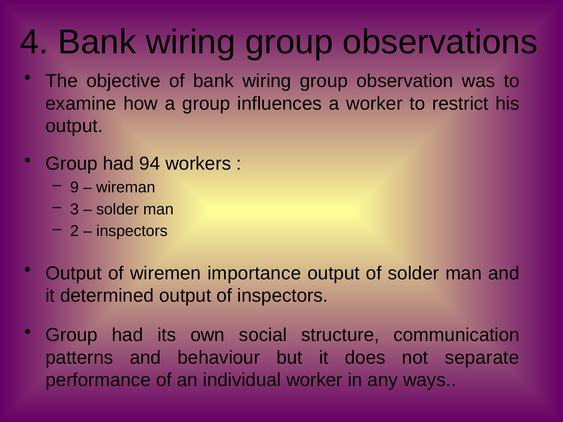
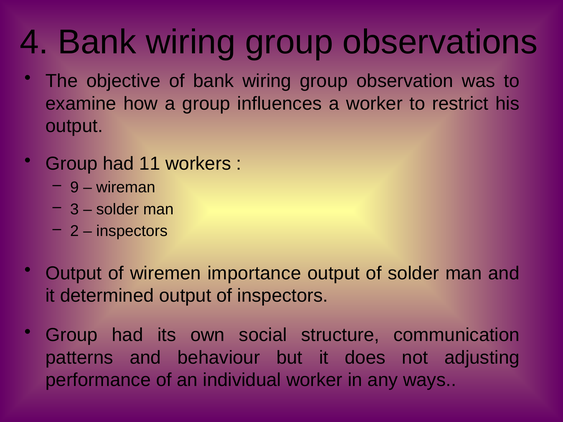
94: 94 -> 11
separate: separate -> adjusting
